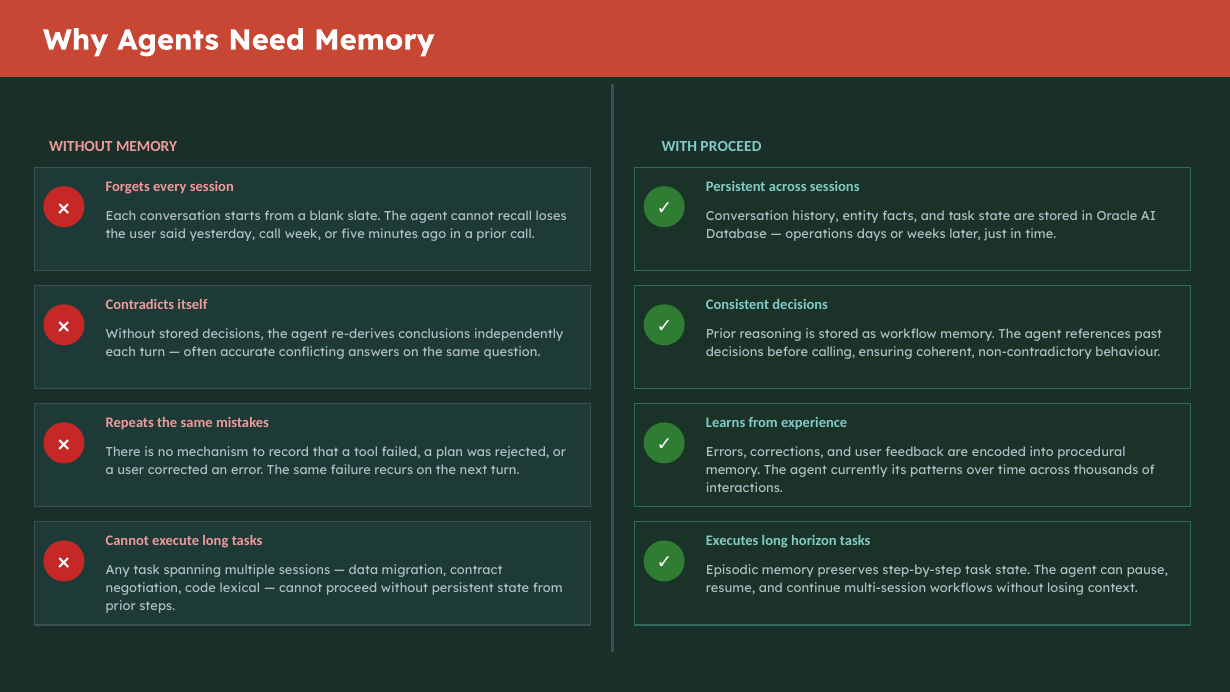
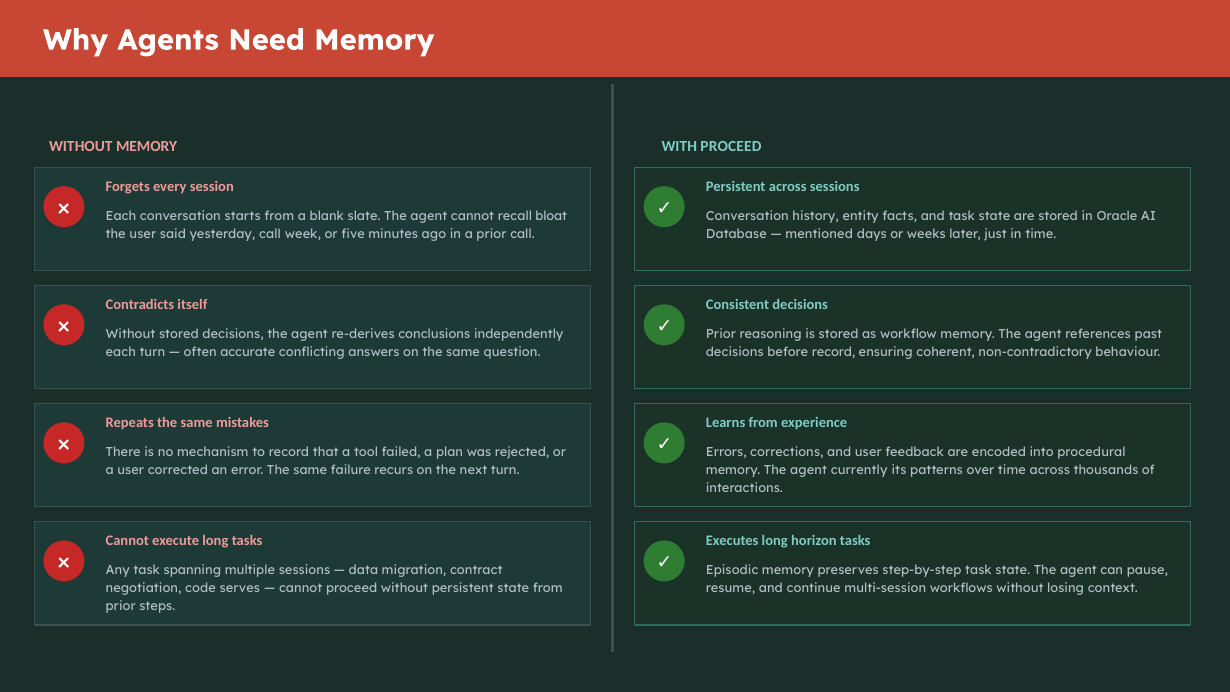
loses: loses -> bloat
operations: operations -> mentioned
before calling: calling -> record
lexical: lexical -> serves
